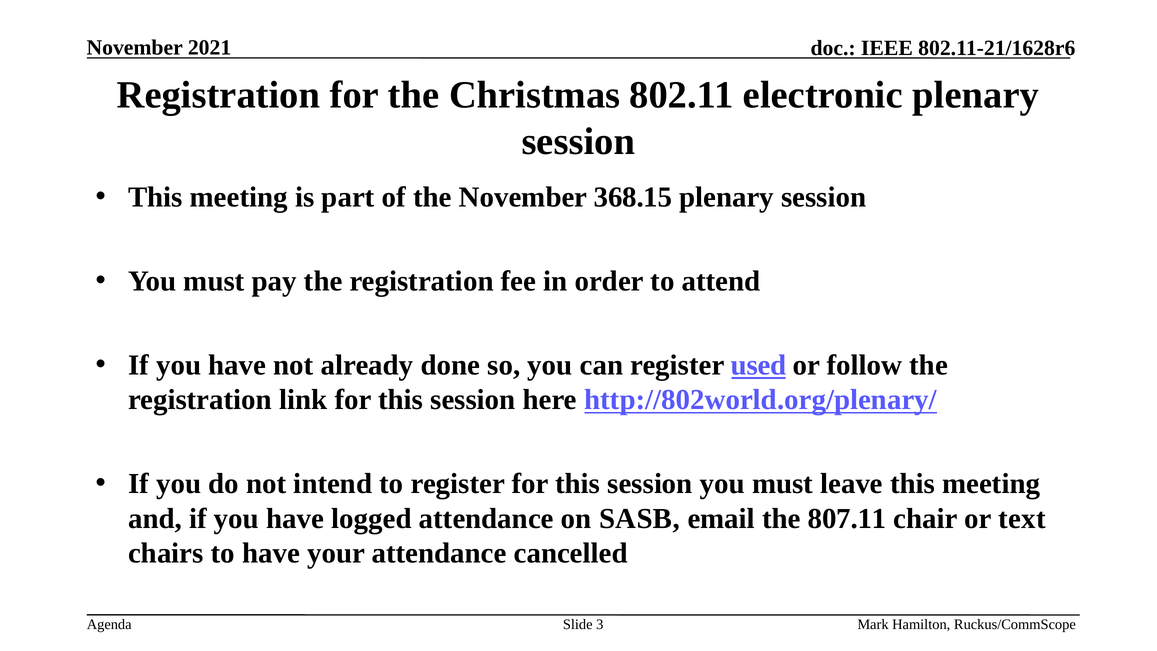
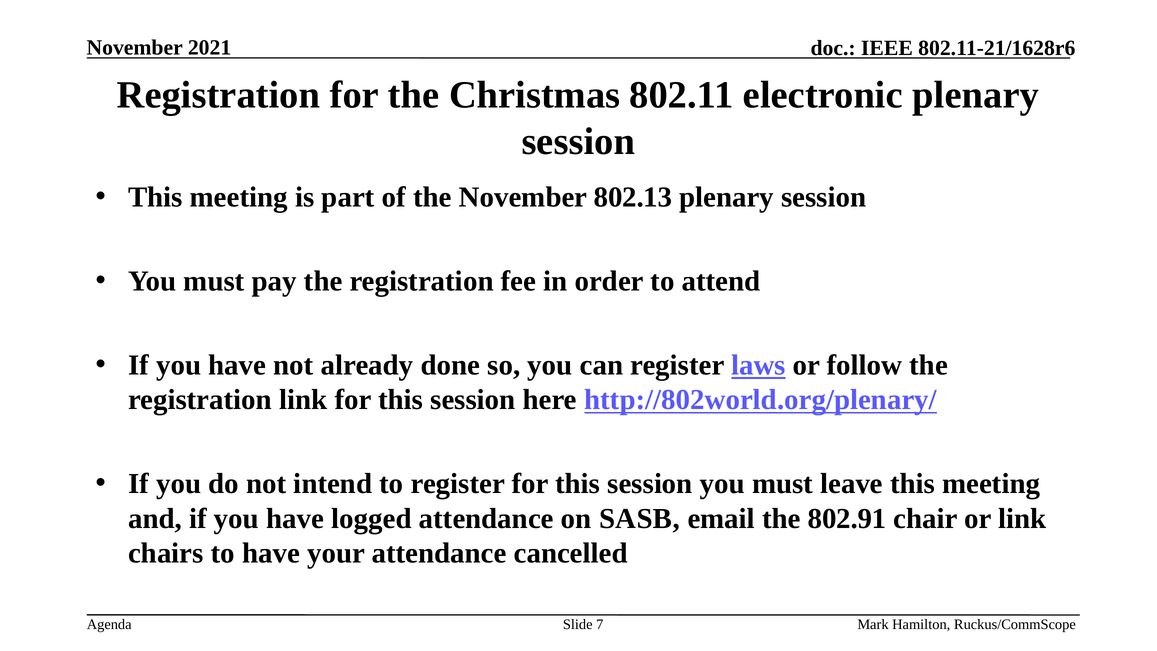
368.15: 368.15 -> 802.13
used: used -> laws
807.11: 807.11 -> 802.91
or text: text -> link
3: 3 -> 7
